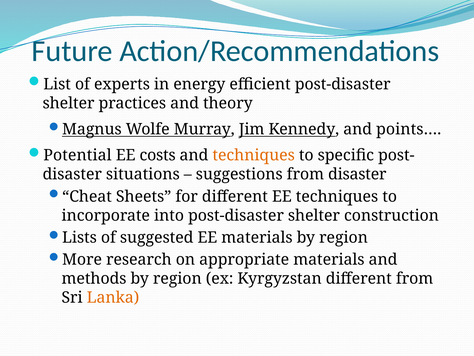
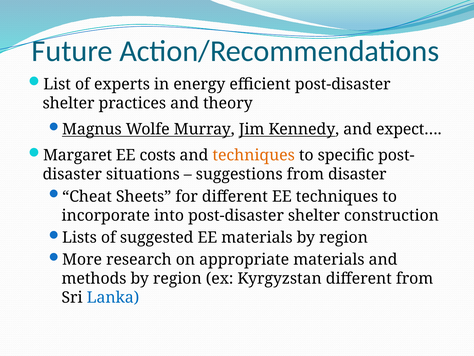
points…: points… -> expect…
Potential: Potential -> Margaret
Lanka colour: orange -> blue
